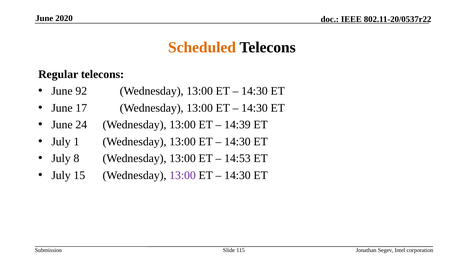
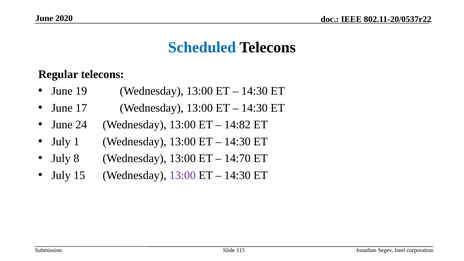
Scheduled colour: orange -> blue
92: 92 -> 19
14:39: 14:39 -> 14:82
14:53: 14:53 -> 14:70
